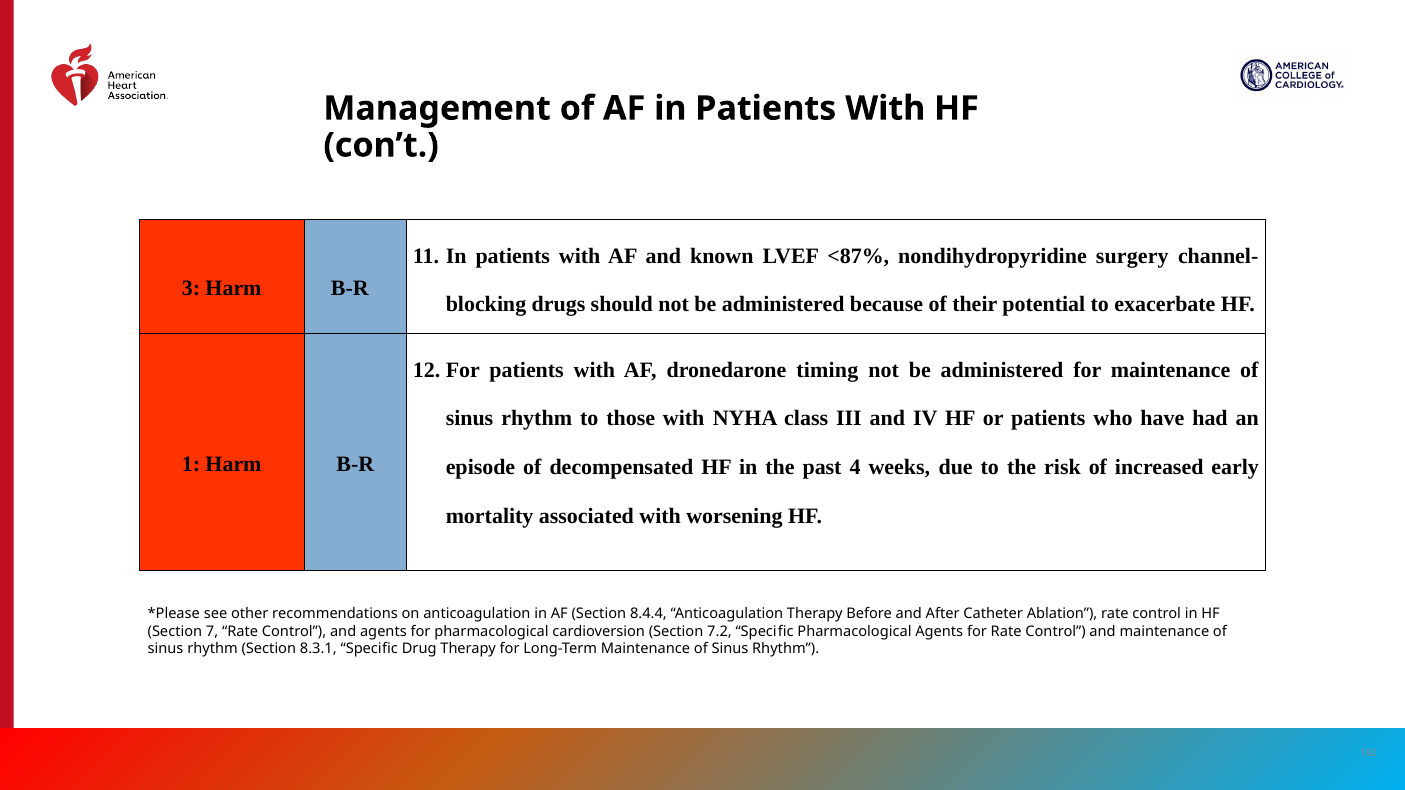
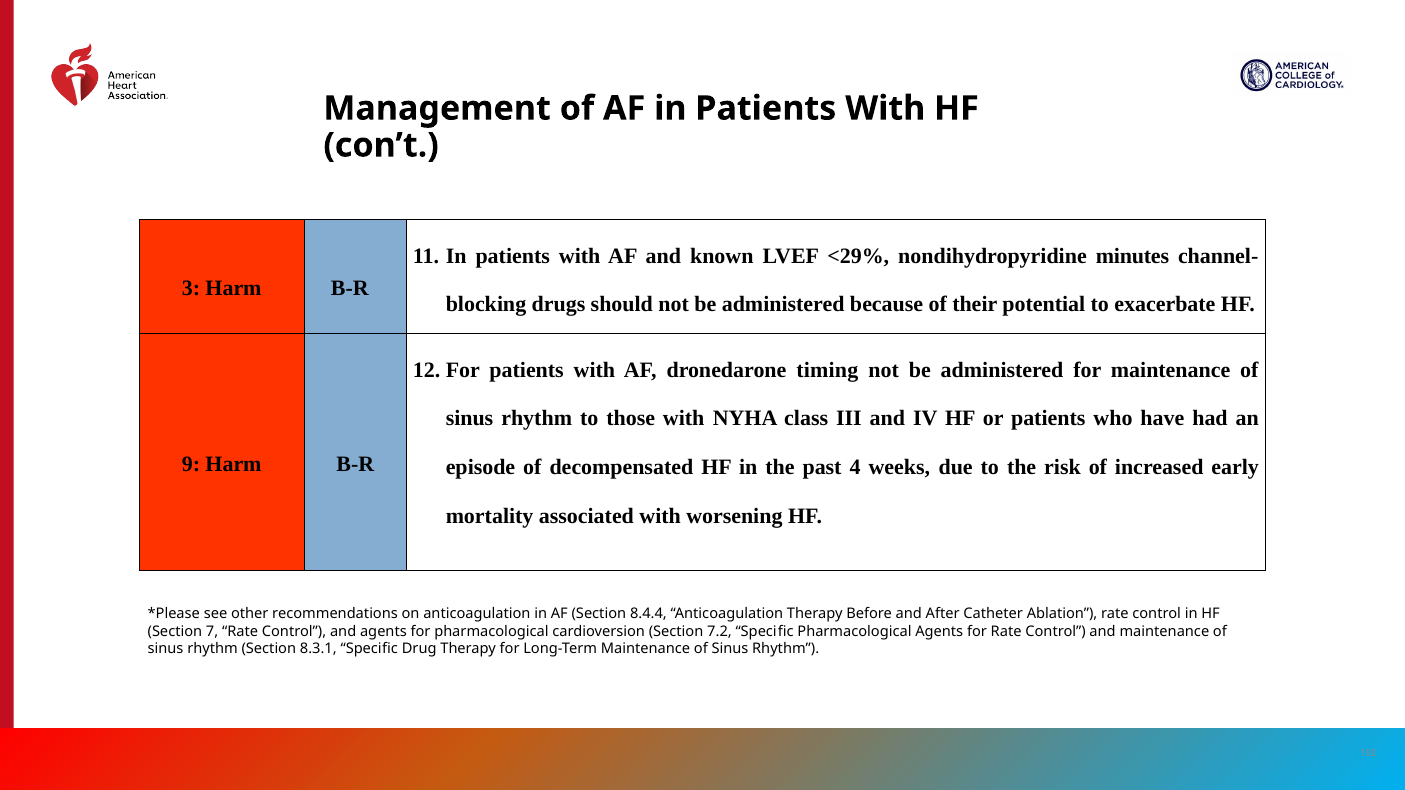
<87%: <87% -> <29%
surgery: surgery -> minutes
1: 1 -> 9
